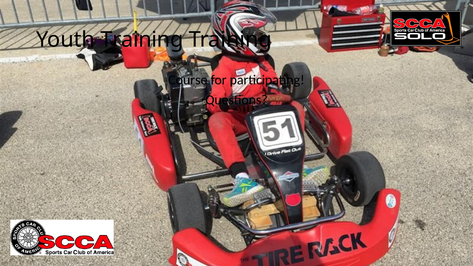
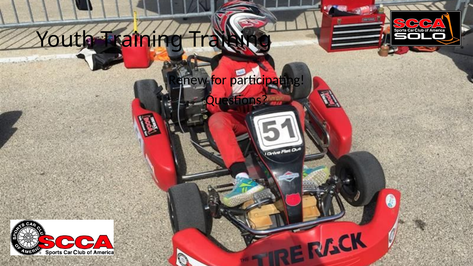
Course: Course -> Renew
